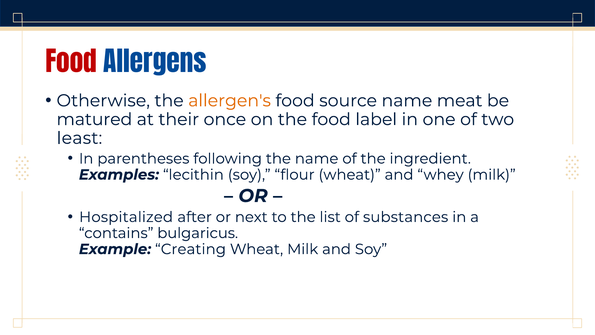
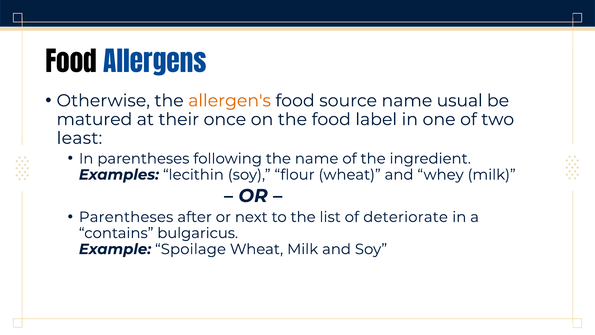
Food at (71, 63) colour: red -> black
meat: meat -> usual
Hospitalized at (126, 217): Hospitalized -> Parentheses
substances: substances -> deteriorate
Creating: Creating -> Spoilage
